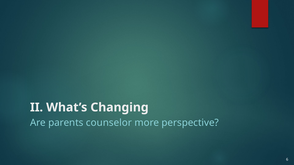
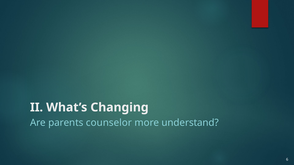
perspective: perspective -> understand
